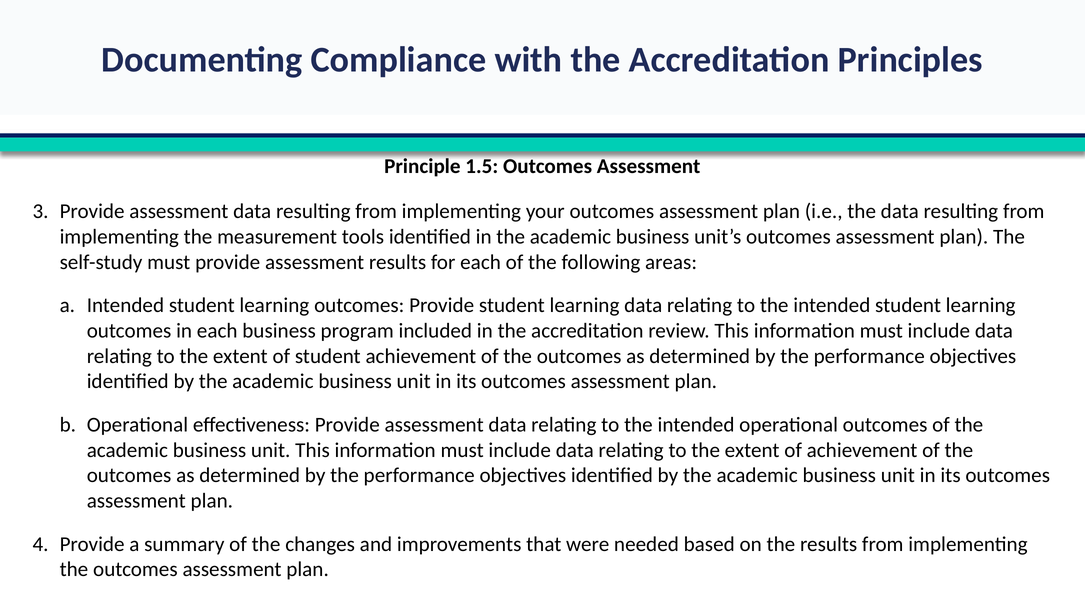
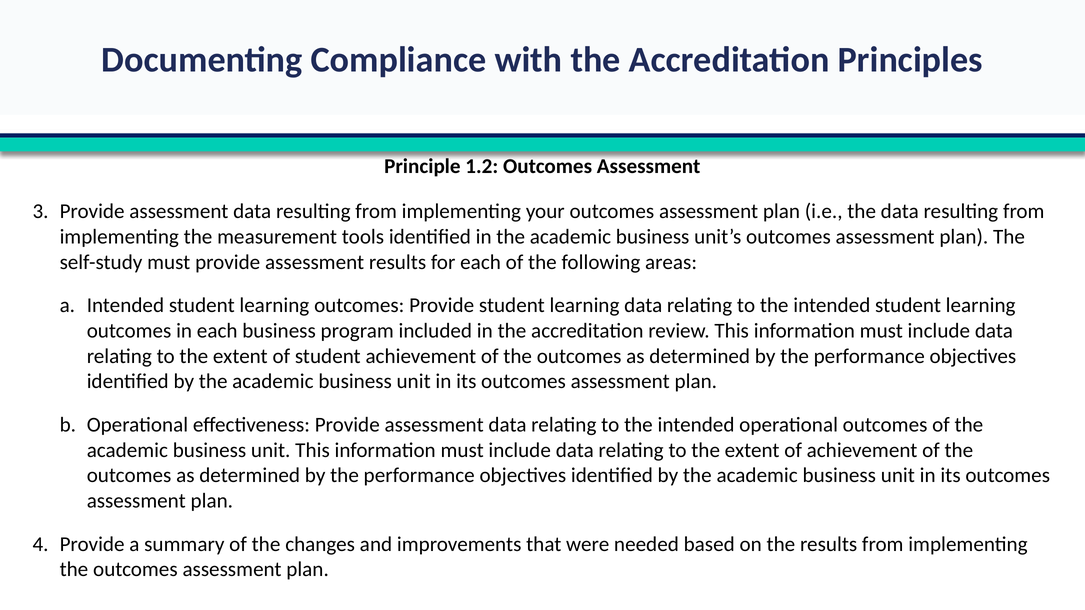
1.5: 1.5 -> 1.2
